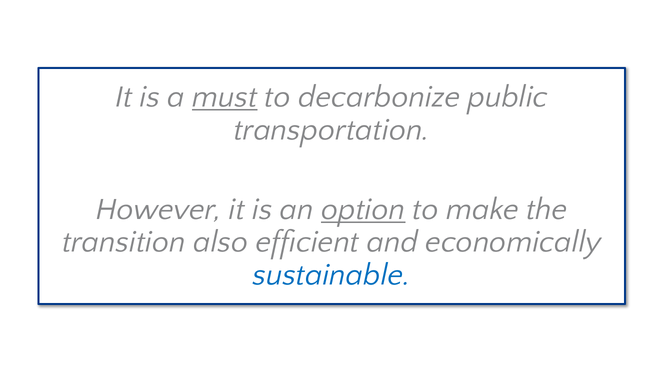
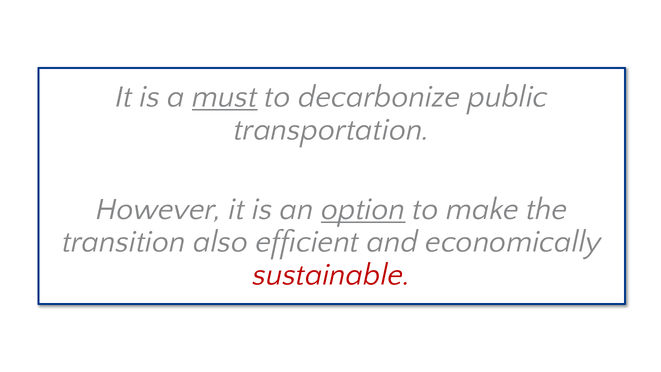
sustainable colour: blue -> red
